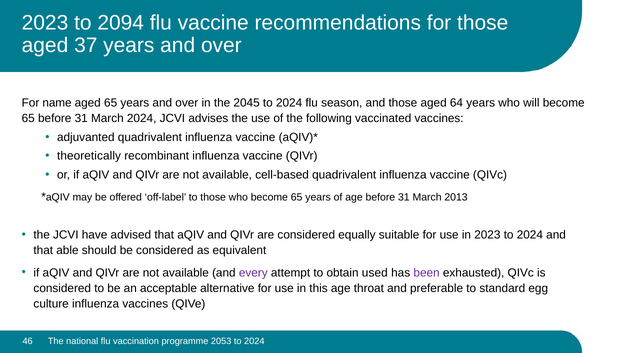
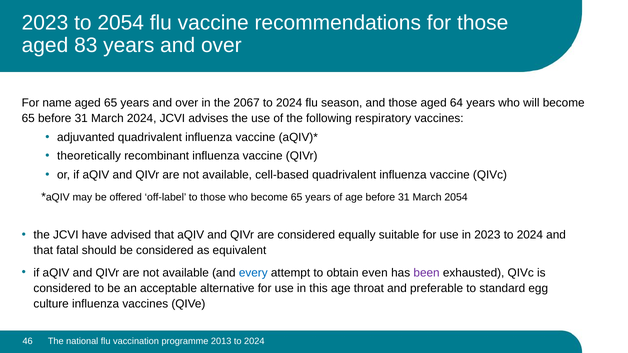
to 2094: 2094 -> 2054
37: 37 -> 83
2045: 2045 -> 2067
vaccinated: vaccinated -> respiratory
March 2013: 2013 -> 2054
able: able -> fatal
every colour: purple -> blue
used: used -> even
2053: 2053 -> 2013
